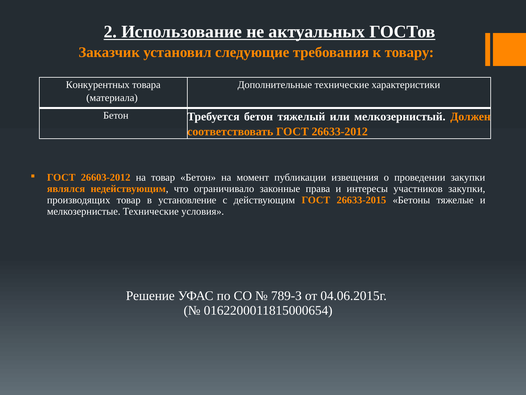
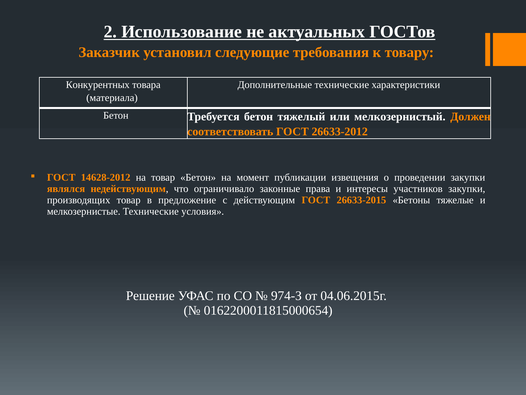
26603-2012: 26603-2012 -> 14628-2012
установление: установление -> предложение
789-З: 789-З -> 974-З
